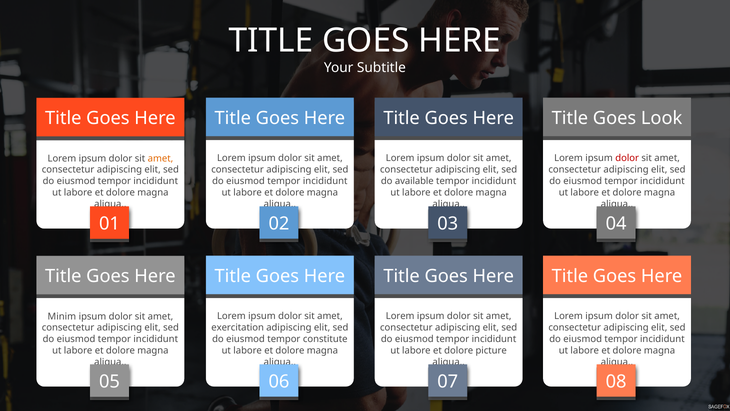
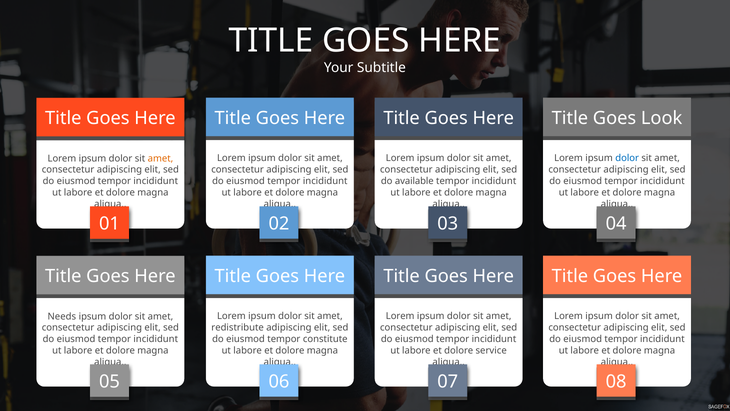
dolor at (627, 158) colour: red -> blue
Minim: Minim -> Needs
exercitation: exercitation -> redistribute
picture: picture -> service
